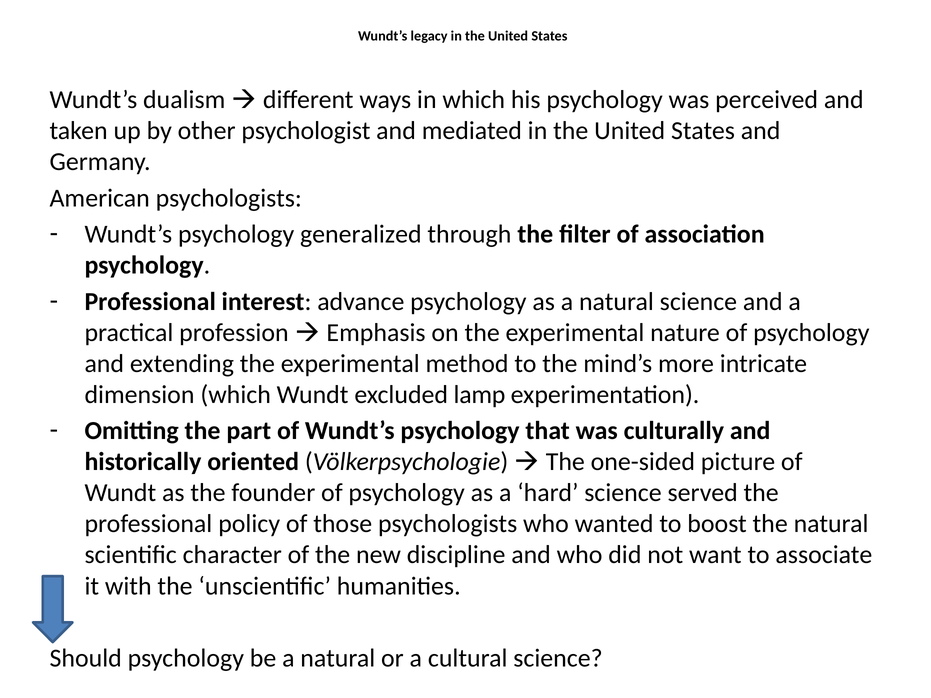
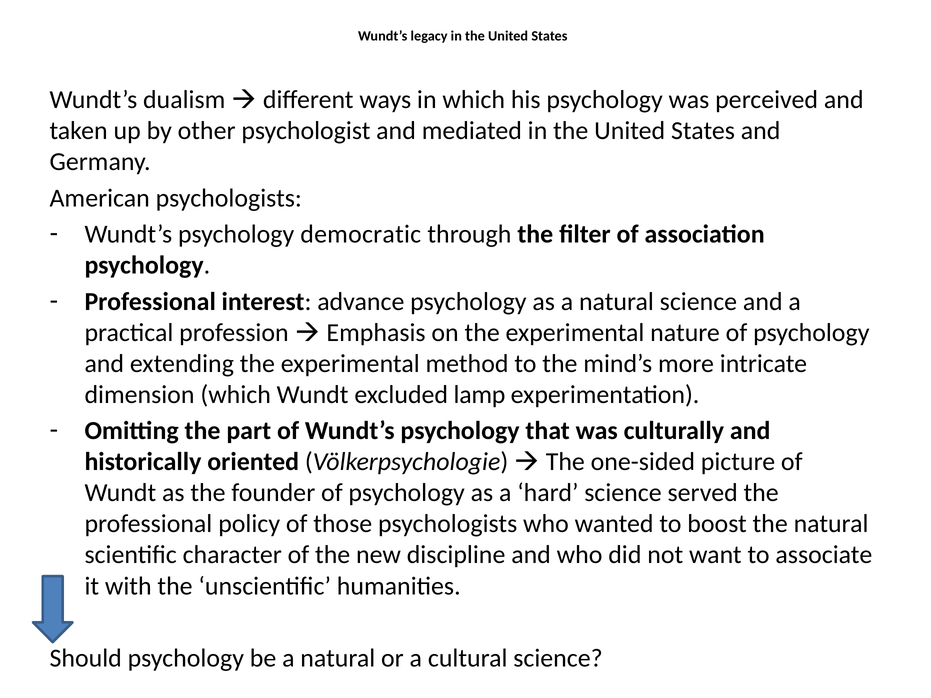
generalized: generalized -> democratic
